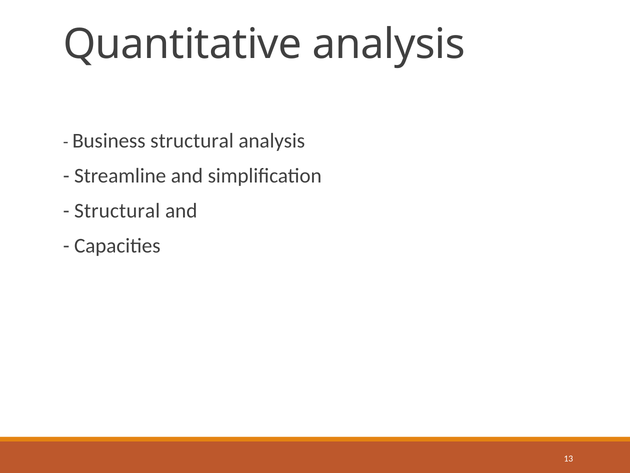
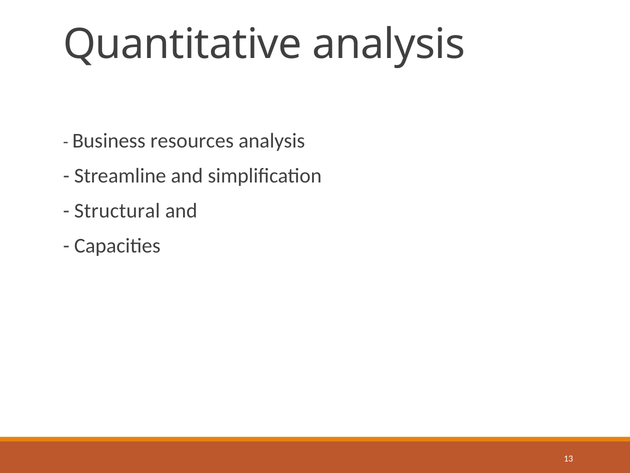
Business structural: structural -> resources
